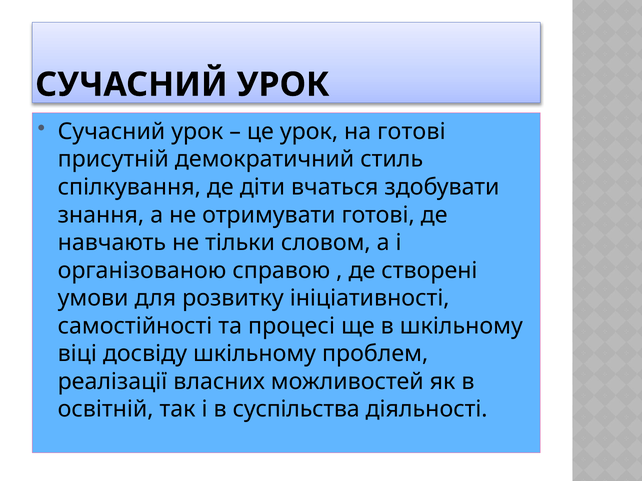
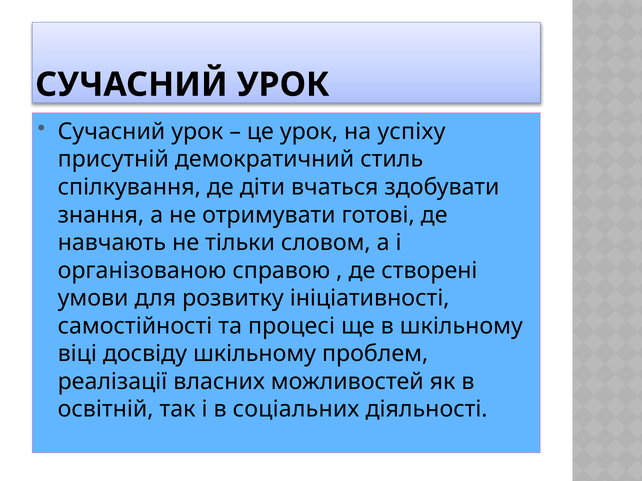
на готові: готові -> успіху
суспільства: суспільства -> соціальних
